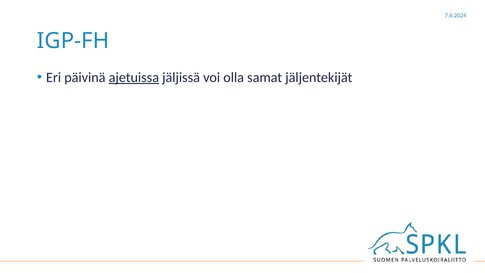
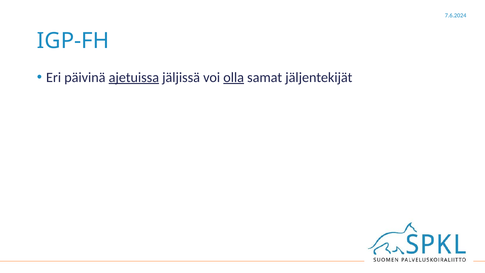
olla underline: none -> present
